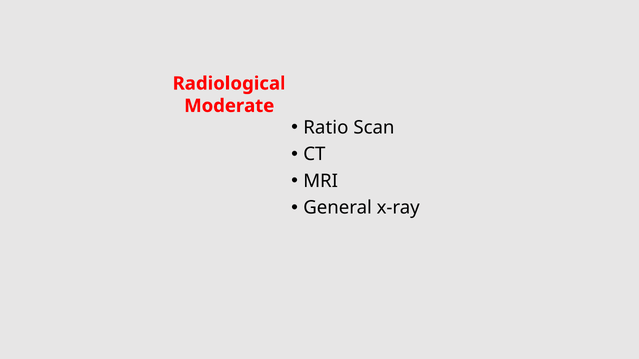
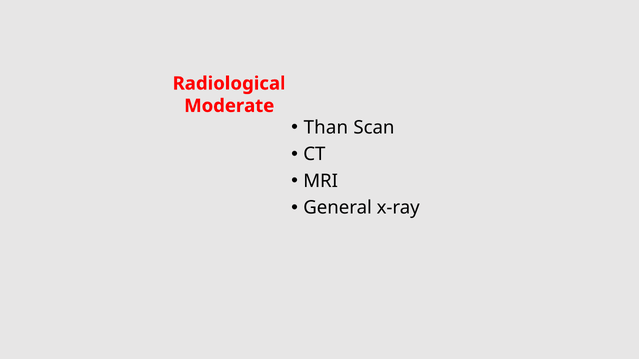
Ratio: Ratio -> Than
